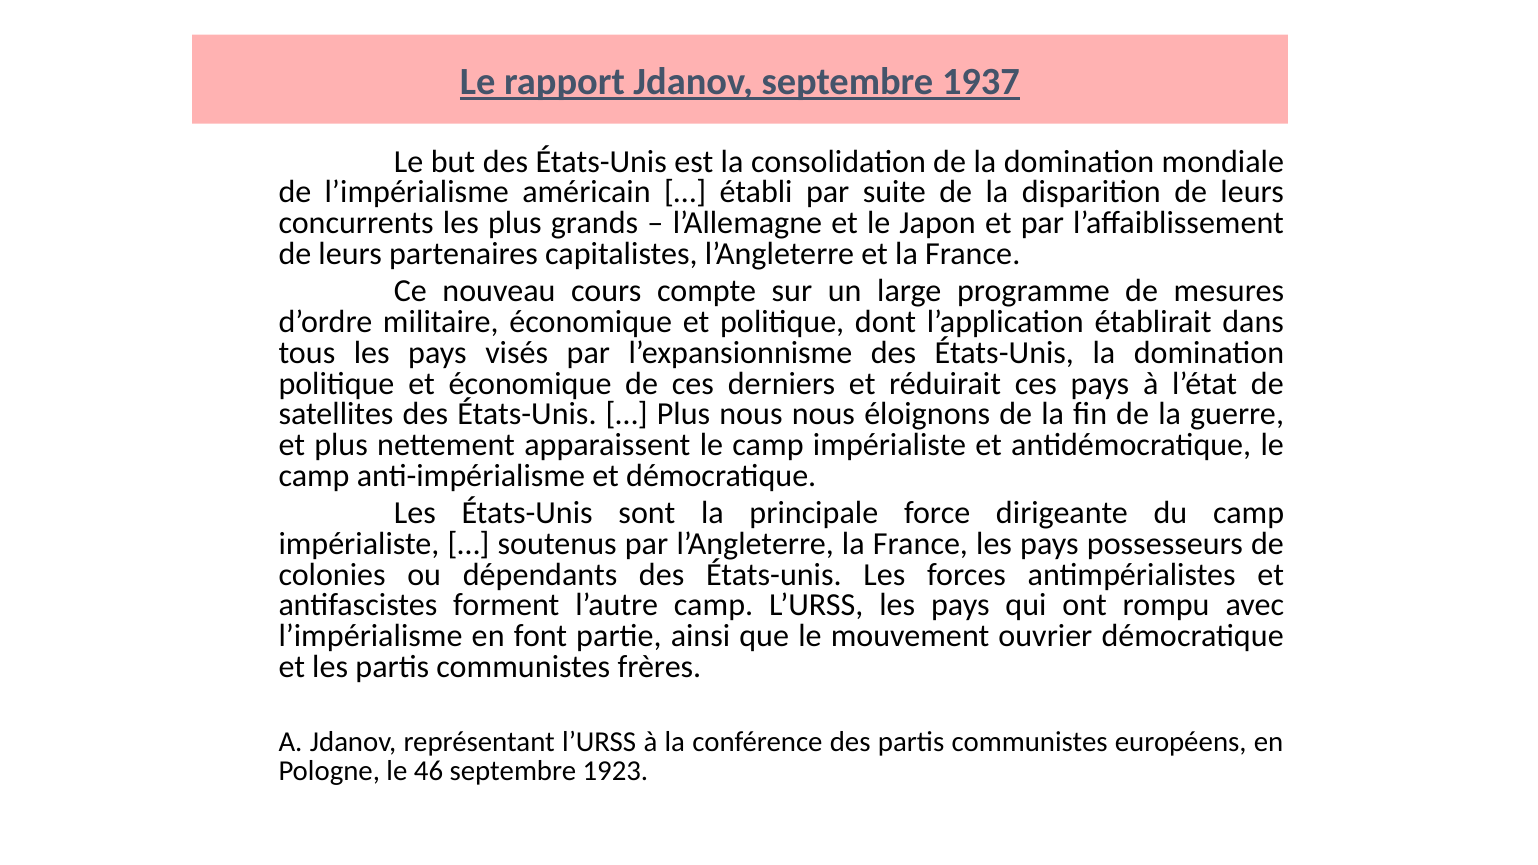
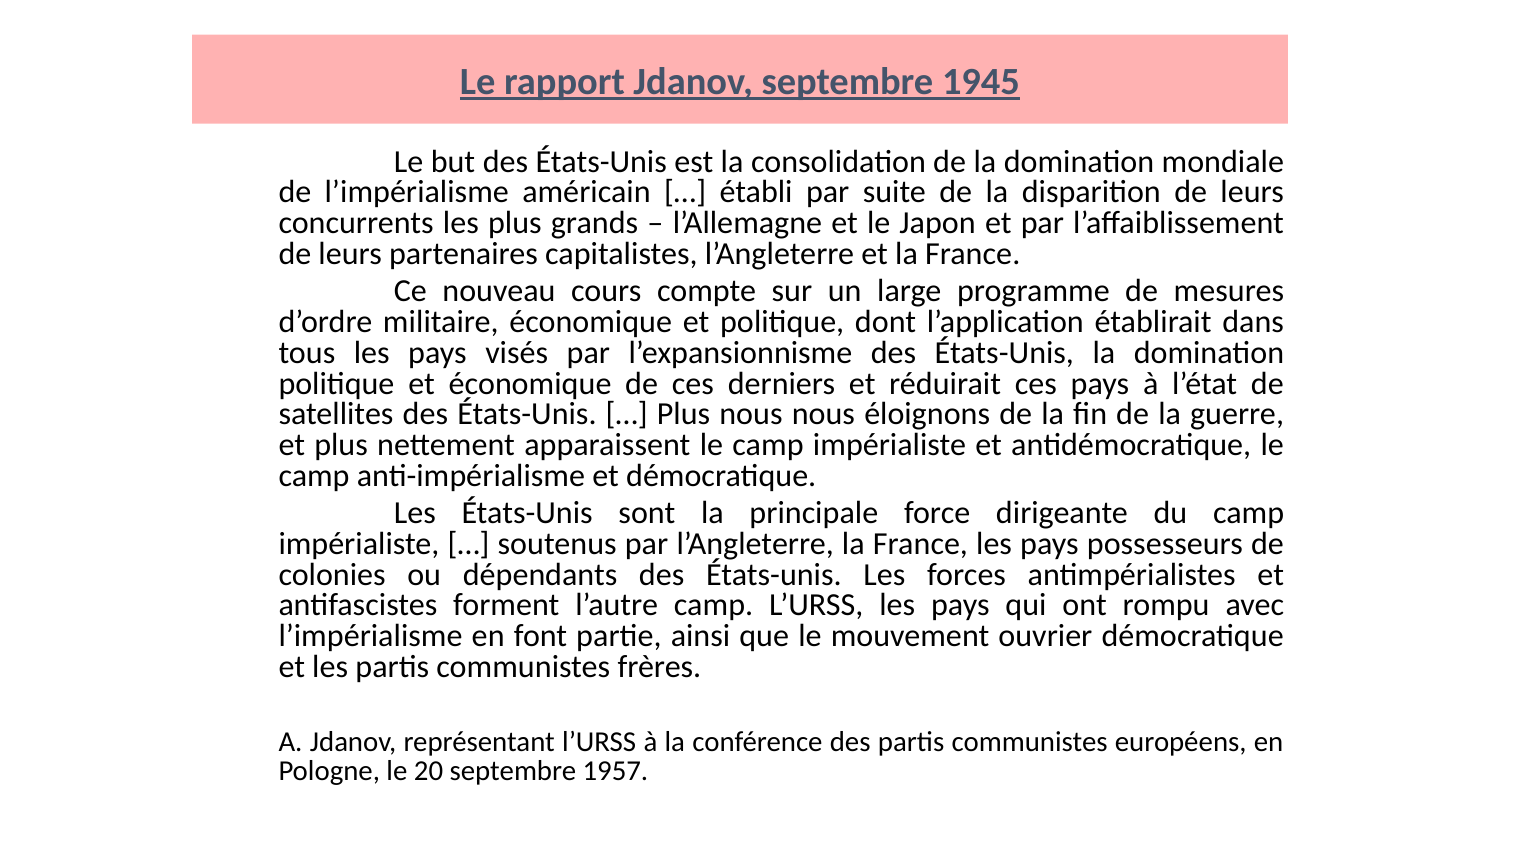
1937: 1937 -> 1945
46: 46 -> 20
1923: 1923 -> 1957
